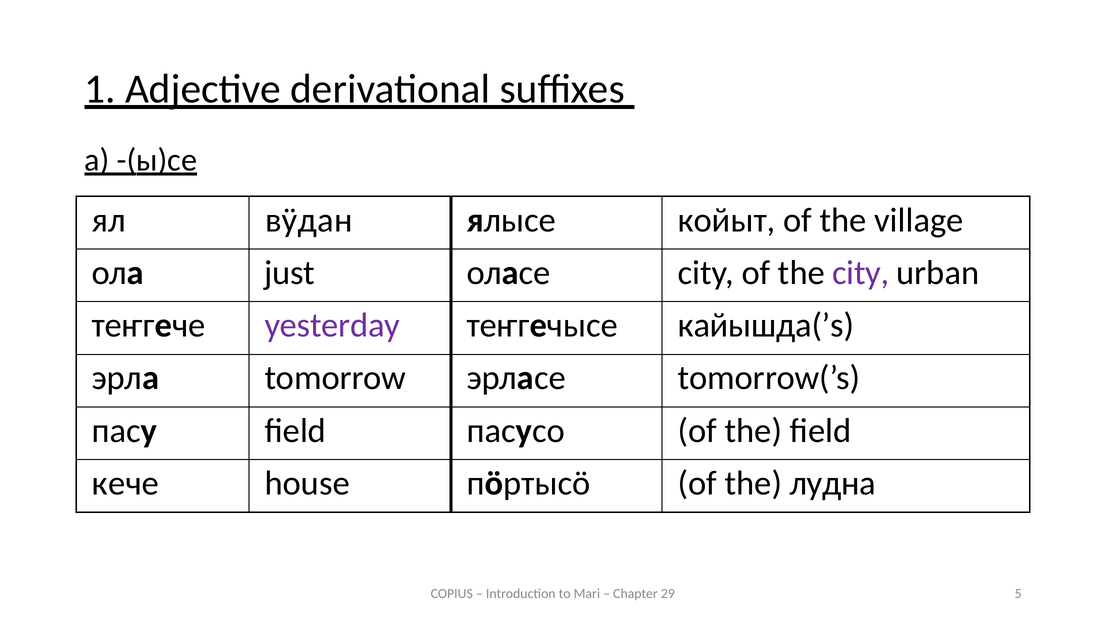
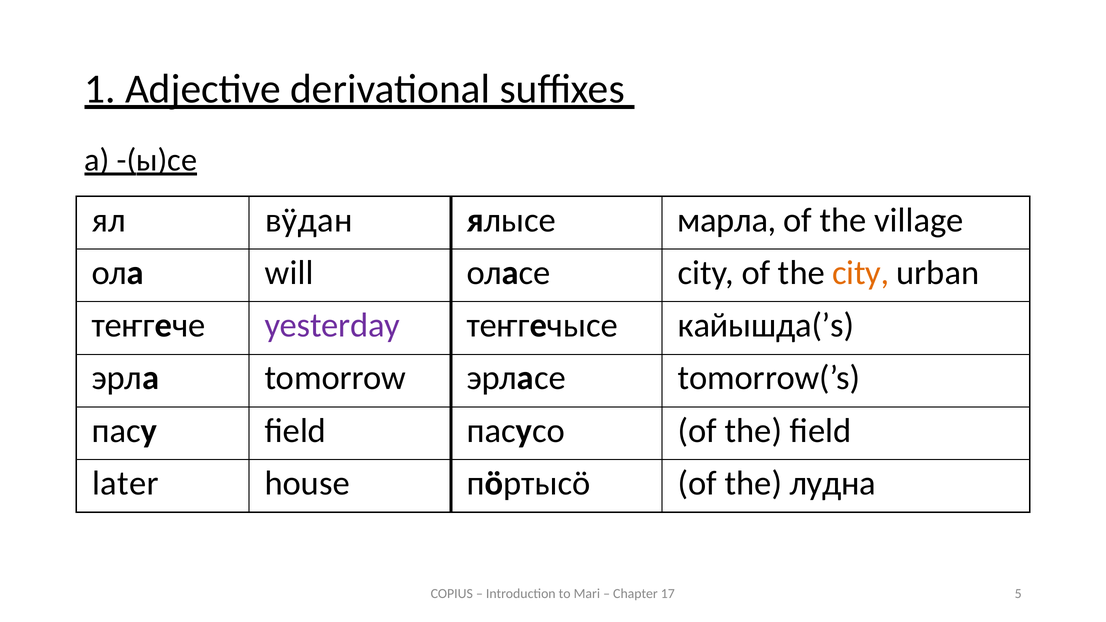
койыт: койыт -> марла
just: just -> will
city at (861, 273) colour: purple -> orange
кече: кече -> later
29: 29 -> 17
